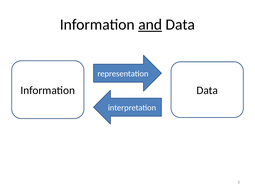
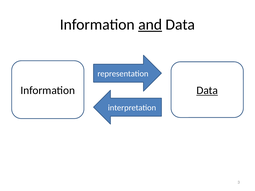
Data at (207, 91) underline: none -> present
